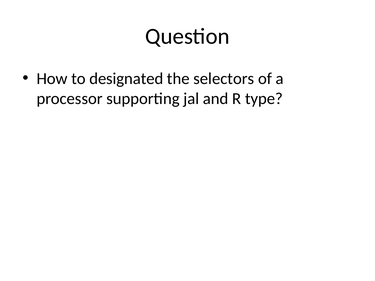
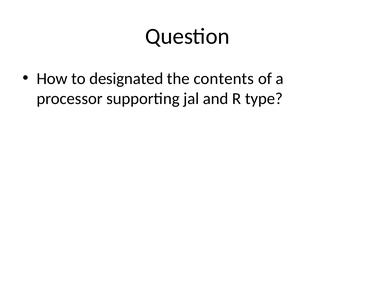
selectors: selectors -> contents
